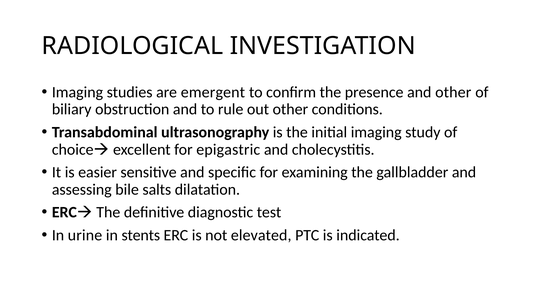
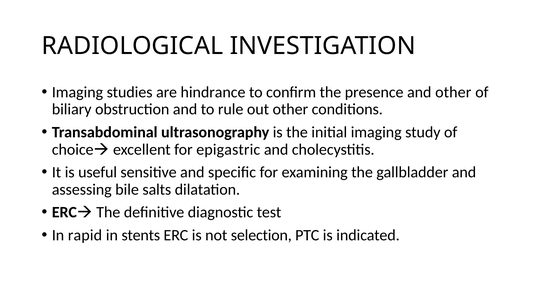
emergent: emergent -> hindrance
easier: easier -> useful
urine: urine -> rapid
elevated: elevated -> selection
